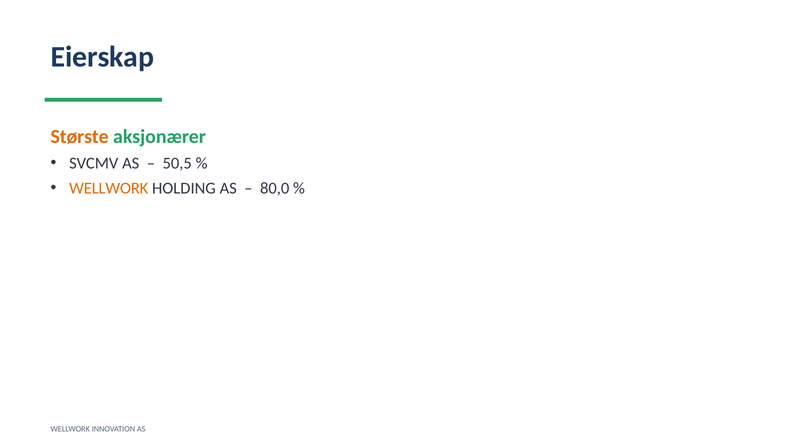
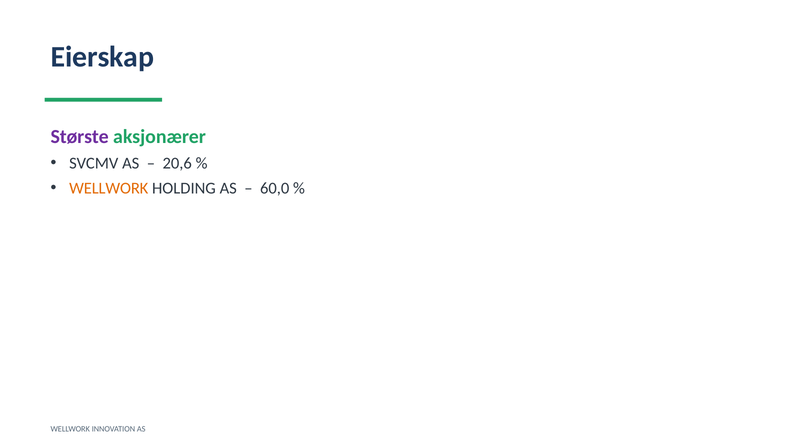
Største colour: orange -> purple
50,5: 50,5 -> 20,6
80,0: 80,0 -> 60,0
